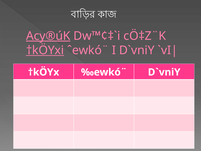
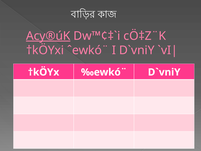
†kÖYxi underline: present -> none
